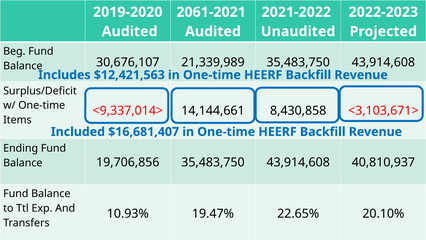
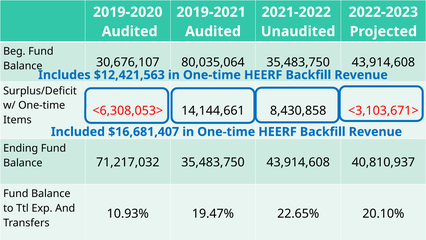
2061-2021: 2061-2021 -> 2019-2021
21,339,989: 21,339,989 -> 80,035,064
<9,337,014>: <9,337,014> -> <6,308,053>
19,706,856: 19,706,856 -> 71,217,032
